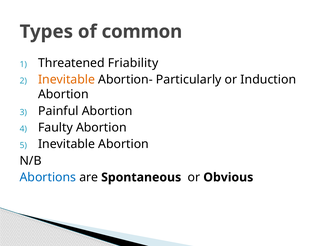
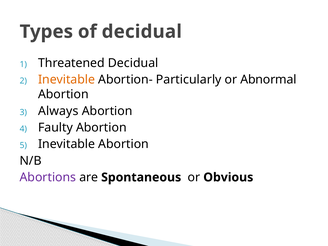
of common: common -> decidual
Threatened Friability: Friability -> Decidual
Induction: Induction -> Abnormal
Painful: Painful -> Always
Abortions colour: blue -> purple
